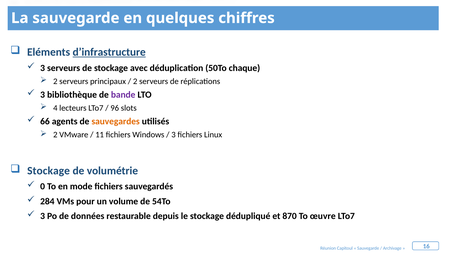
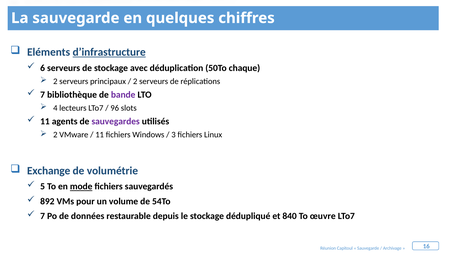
3 at (43, 68): 3 -> 6
3 at (43, 95): 3 -> 7
66 at (45, 122): 66 -> 11
sauvegardes colour: orange -> purple
Stockage at (49, 171): Stockage -> Exchange
0: 0 -> 5
mode underline: none -> present
284: 284 -> 892
3 at (43, 216): 3 -> 7
870: 870 -> 840
